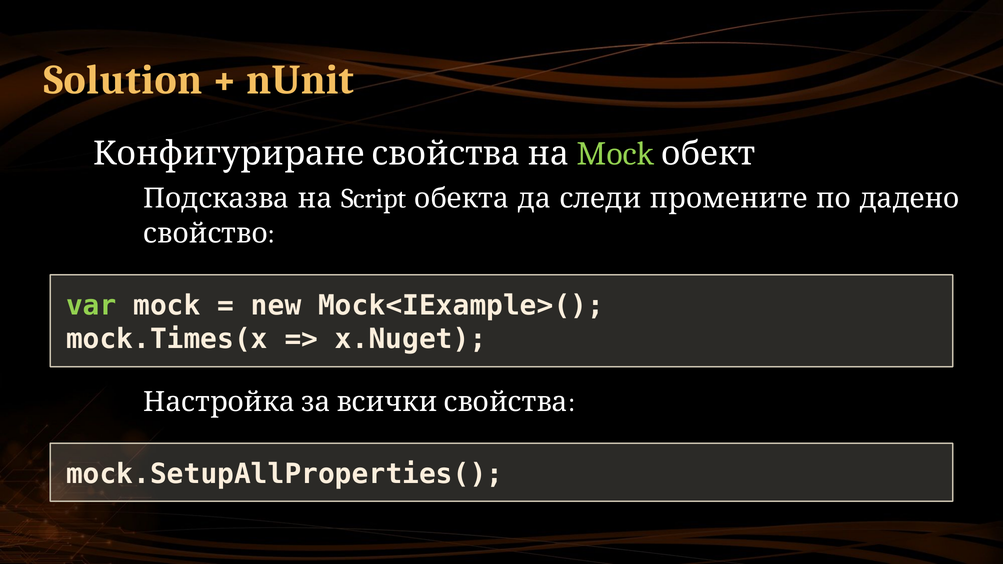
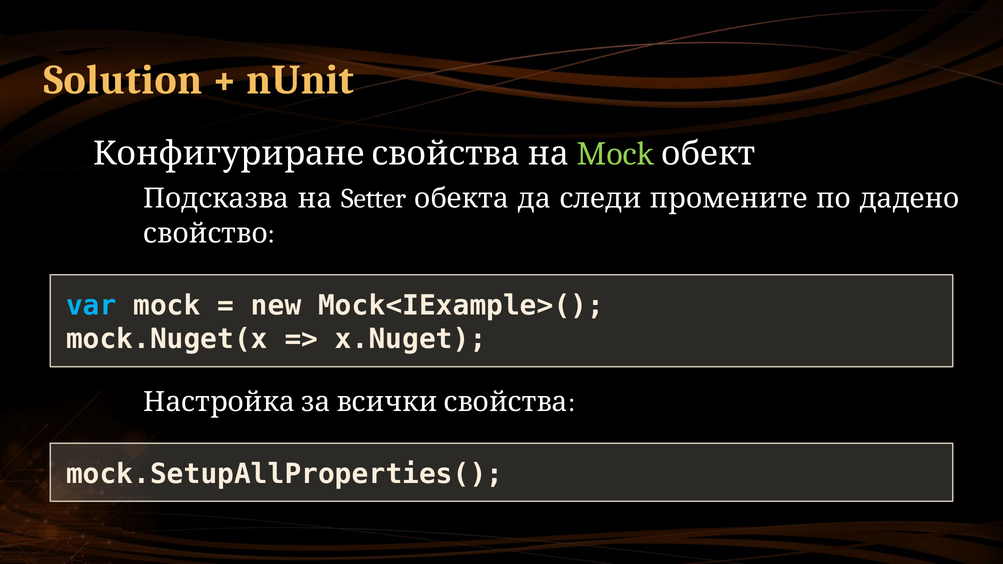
Script: Script -> Setter
var colour: light green -> light blue
mock.Times(x: mock.Times(x -> mock.Nuget(x
